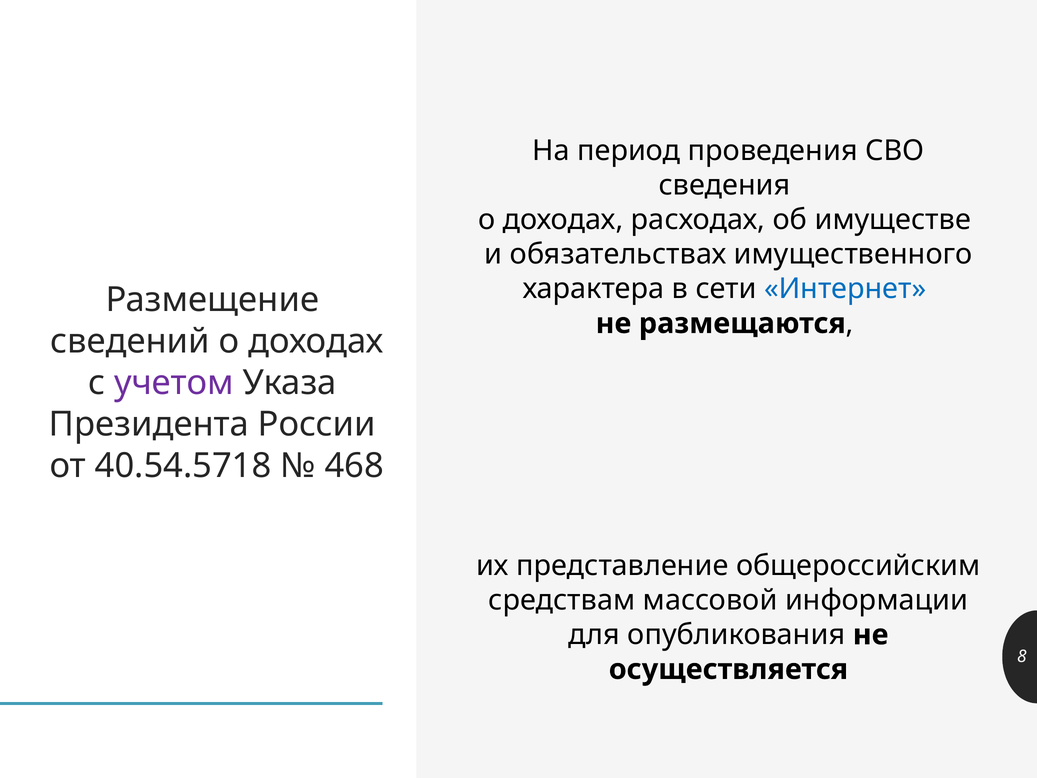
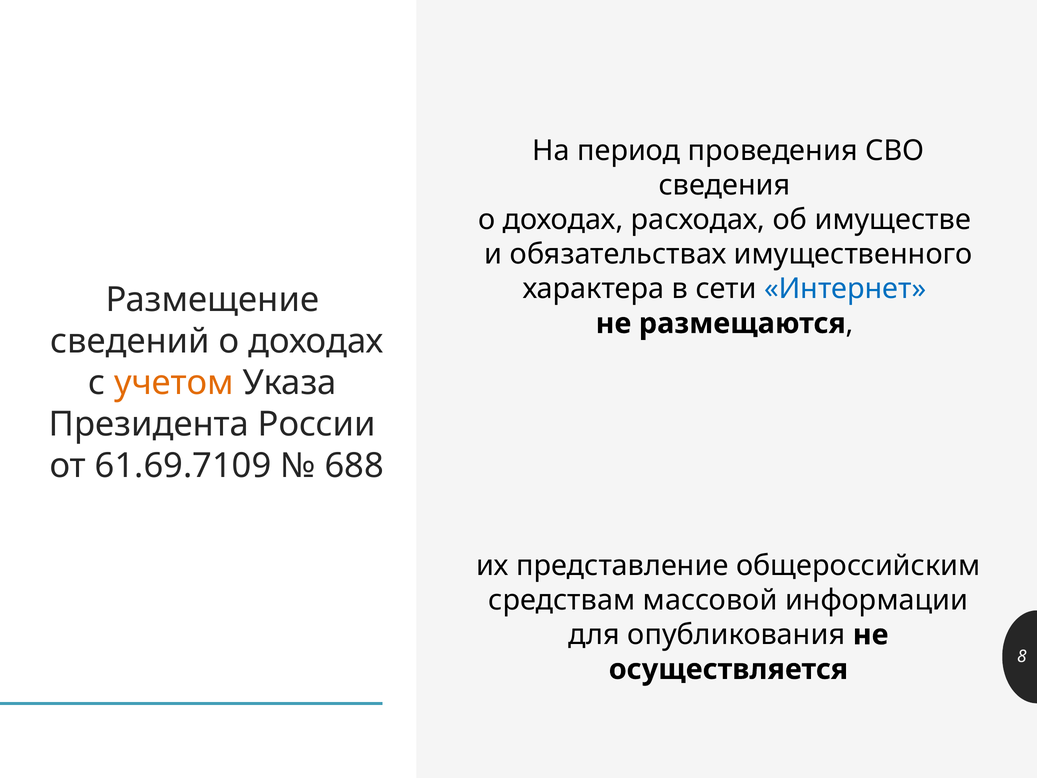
учетом colour: purple -> orange
40.54.5718: 40.54.5718 -> 61.69.7109
468: 468 -> 688
